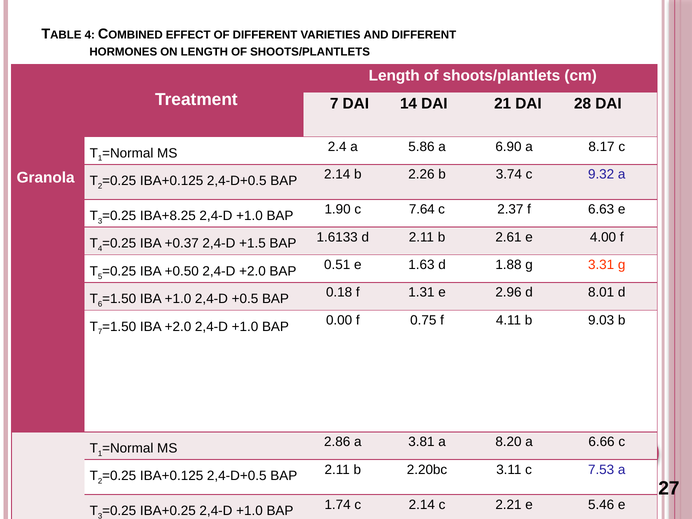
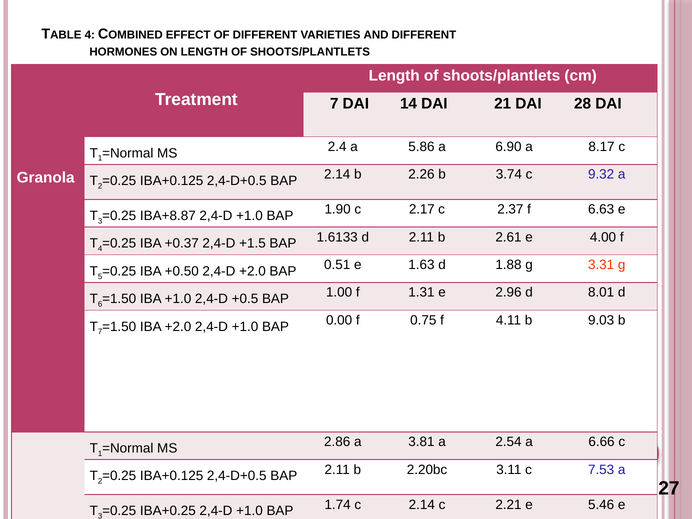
IBA+8.25: IBA+8.25 -> IBA+8.87
7.64: 7.64 -> 2.17
0.18: 0.18 -> 1.00
a 8.20: 8.20 -> 2.54
